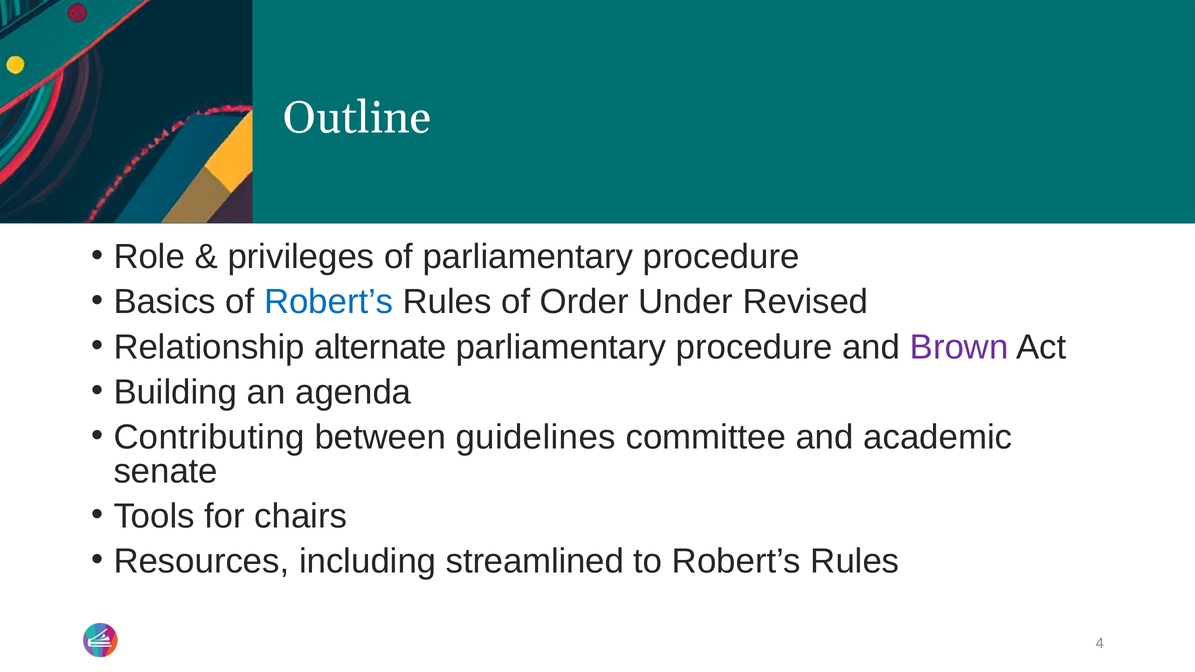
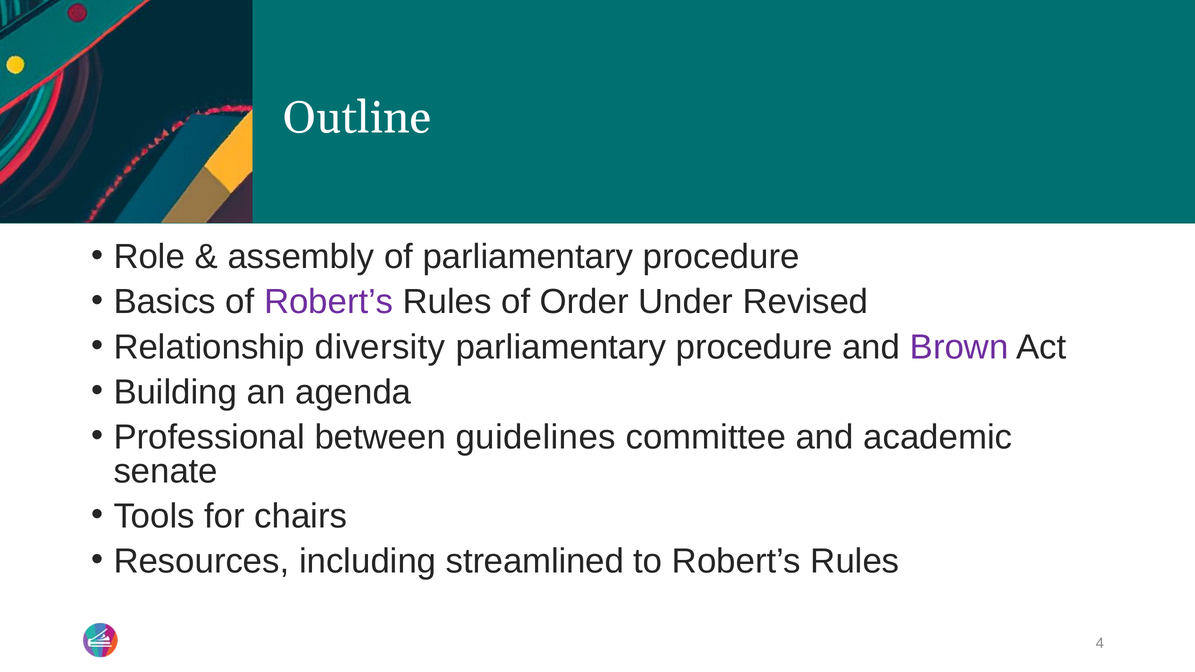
privileges: privileges -> assembly
Robert’s at (329, 302) colour: blue -> purple
alternate: alternate -> diversity
Contributing: Contributing -> Professional
